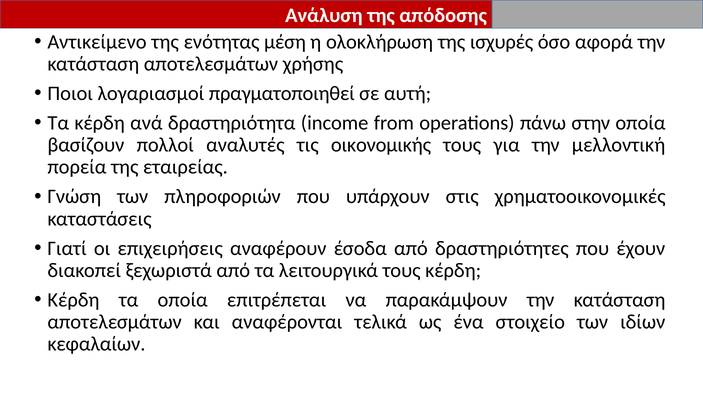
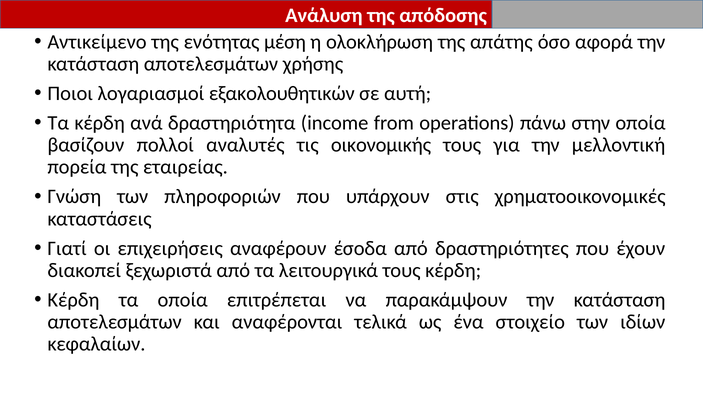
ισχυρές: ισχυρές -> απάτης
πραγματοποιηθεί: πραγματοποιηθεί -> εξακολουθητικών
